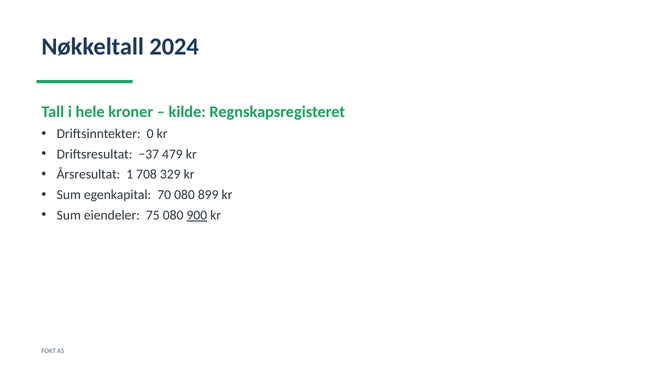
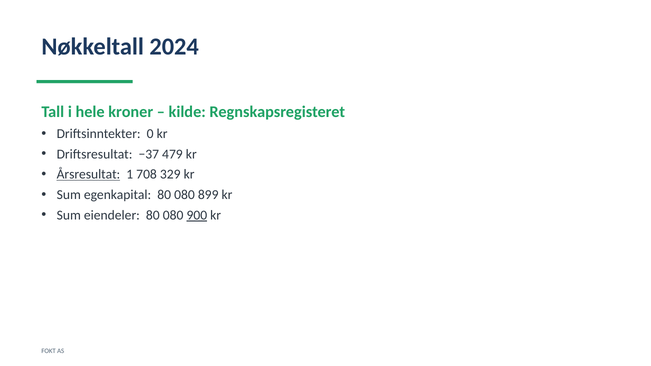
Årsresultat underline: none -> present
egenkapital 70: 70 -> 80
eiendeler 75: 75 -> 80
